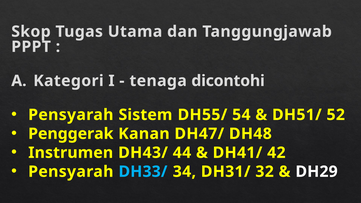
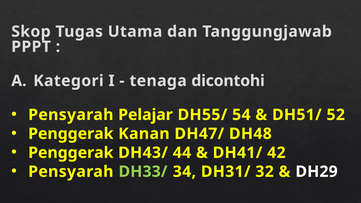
Sistem: Sistem -> Pelajar
Instrumen at (71, 153): Instrumen -> Penggerak
DH33/ colour: light blue -> light green
